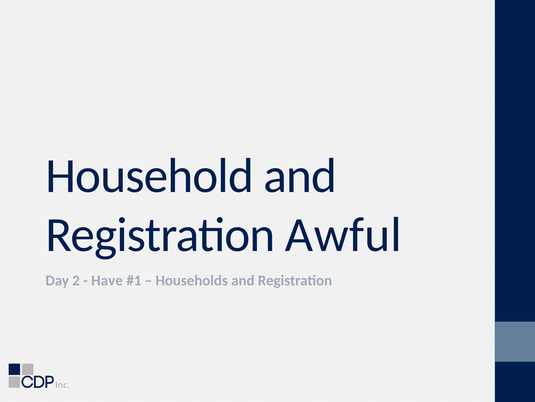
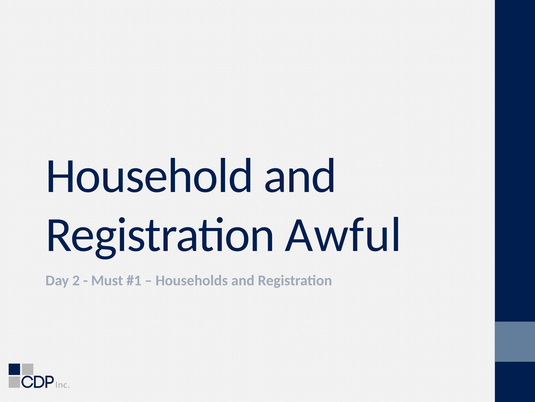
Have: Have -> Must
